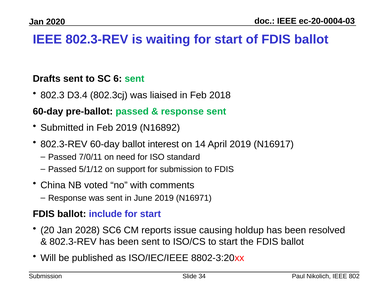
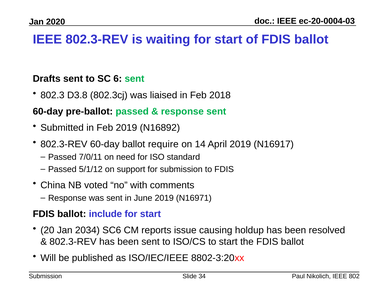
D3.4: D3.4 -> D3.8
interest: interest -> require
2028: 2028 -> 2034
